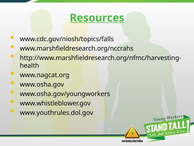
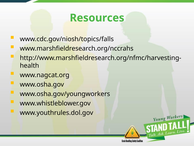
Resources underline: present -> none
